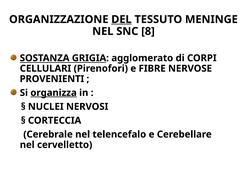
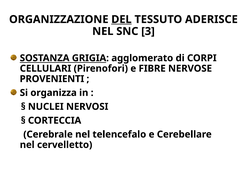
MENINGE: MENINGE -> ADERISCE
8: 8 -> 3
organizza underline: present -> none
